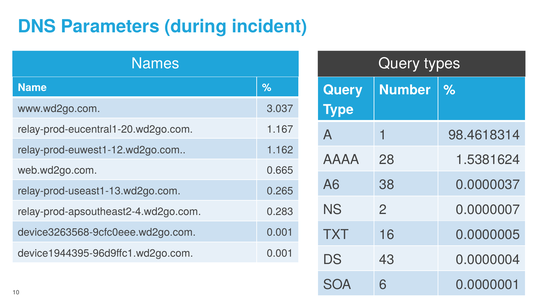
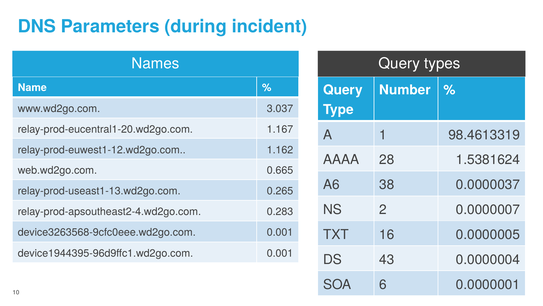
98.4618314: 98.4618314 -> 98.4613319
